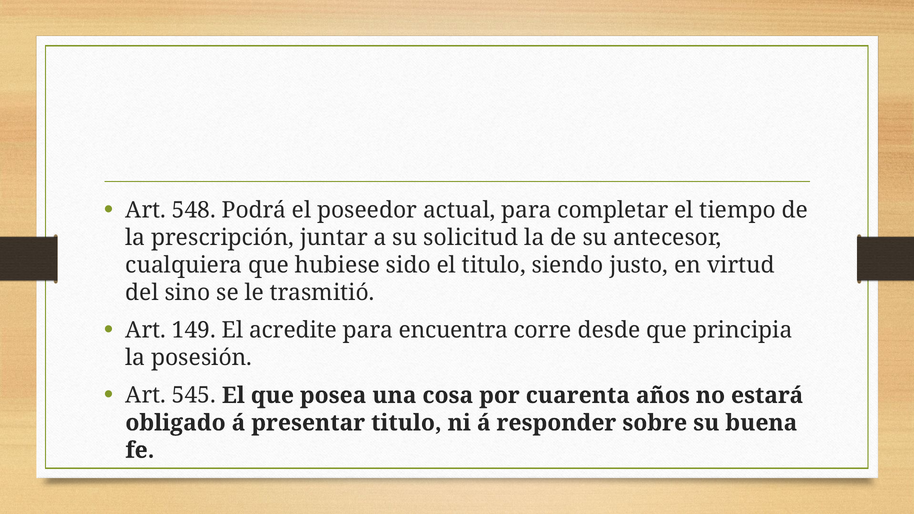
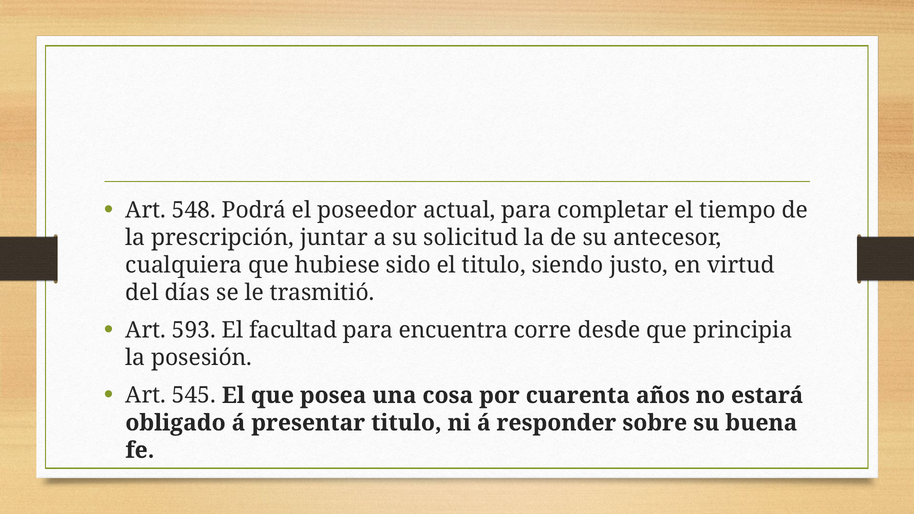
sino: sino -> días
149: 149 -> 593
acredite: acredite -> facultad
